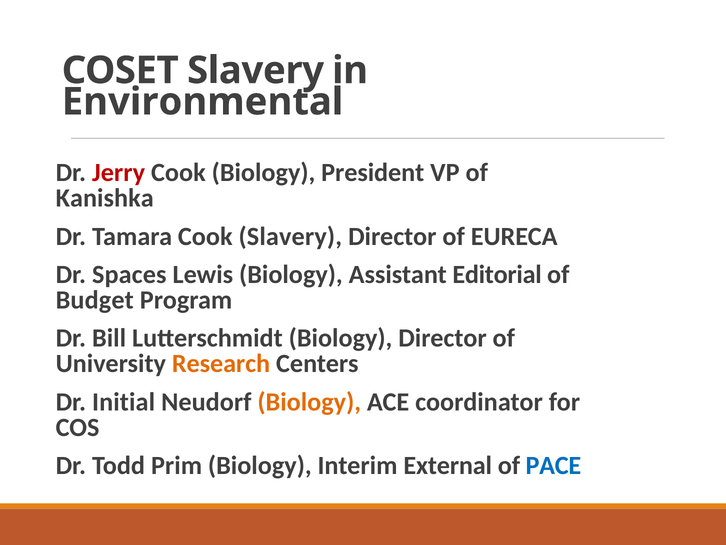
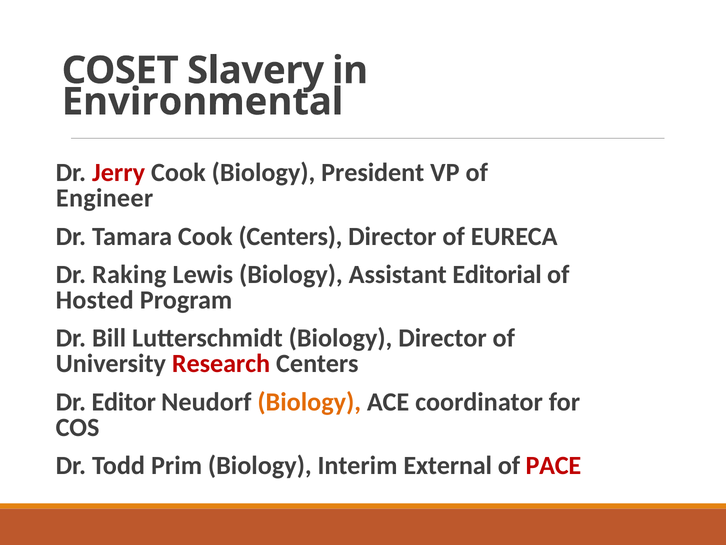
Kanishka: Kanishka -> Engineer
Cook Slavery: Slavery -> Centers
Spaces: Spaces -> Raking
Budget: Budget -> Hosted
Research colour: orange -> red
Initial: Initial -> Editor
PACE colour: blue -> red
